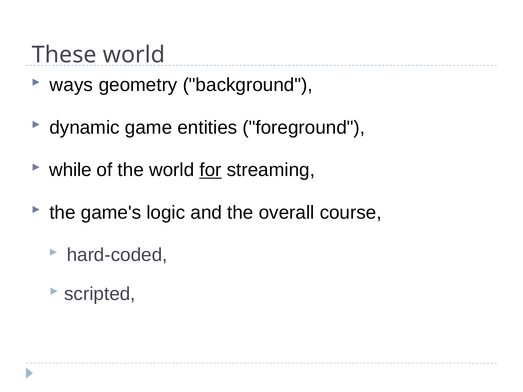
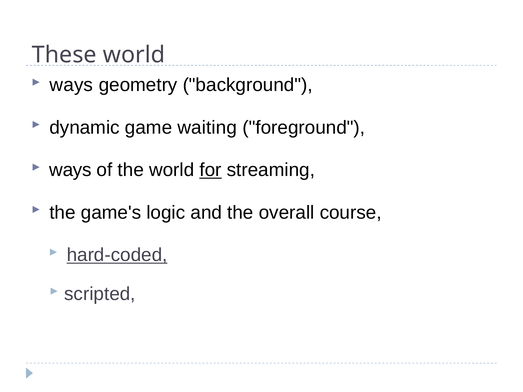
entities: entities -> waiting
while at (70, 170): while -> ways
hard-coded underline: none -> present
